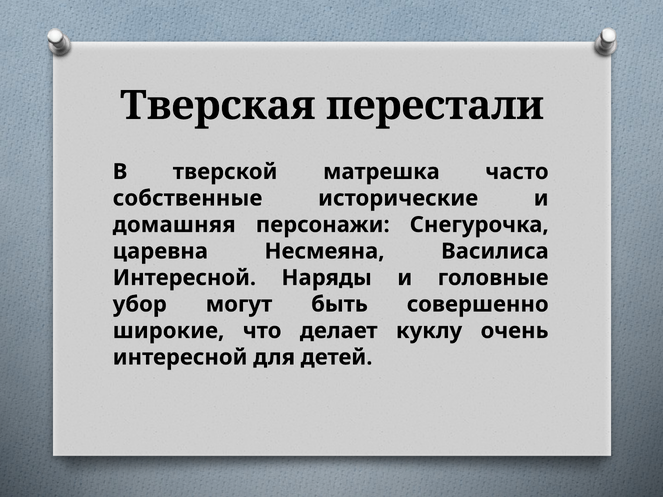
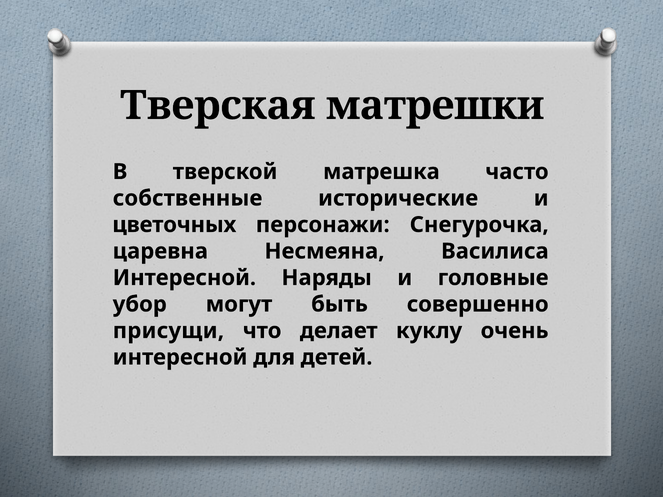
перестали: перестали -> матрешки
домашняя: домашняя -> цветочных
широкие: широкие -> присущи
